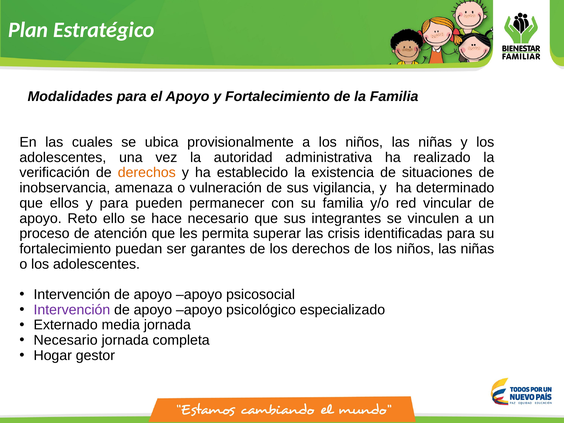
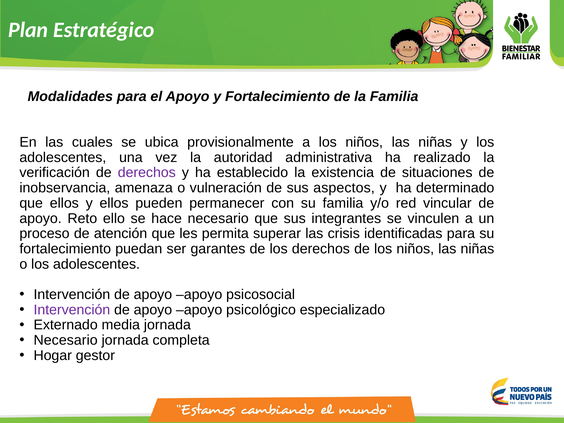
derechos at (147, 173) colour: orange -> purple
vigilancia: vigilancia -> aspectos
y para: para -> ellos
